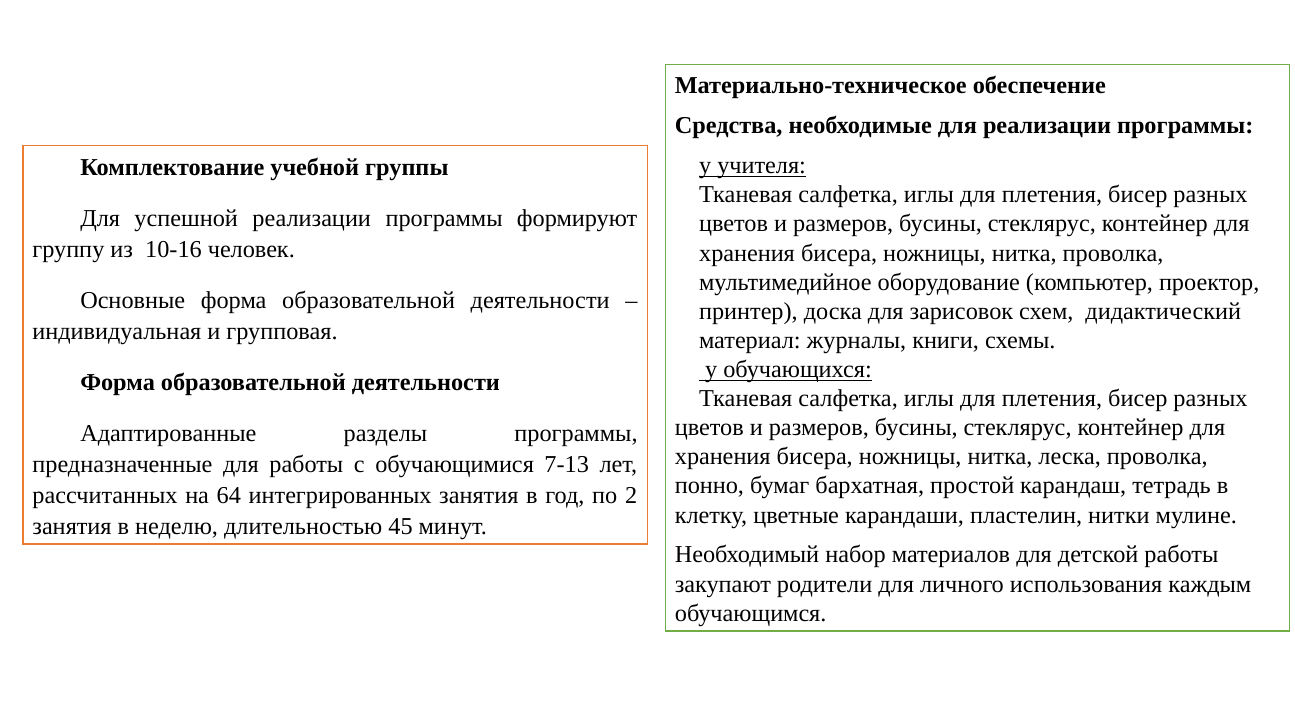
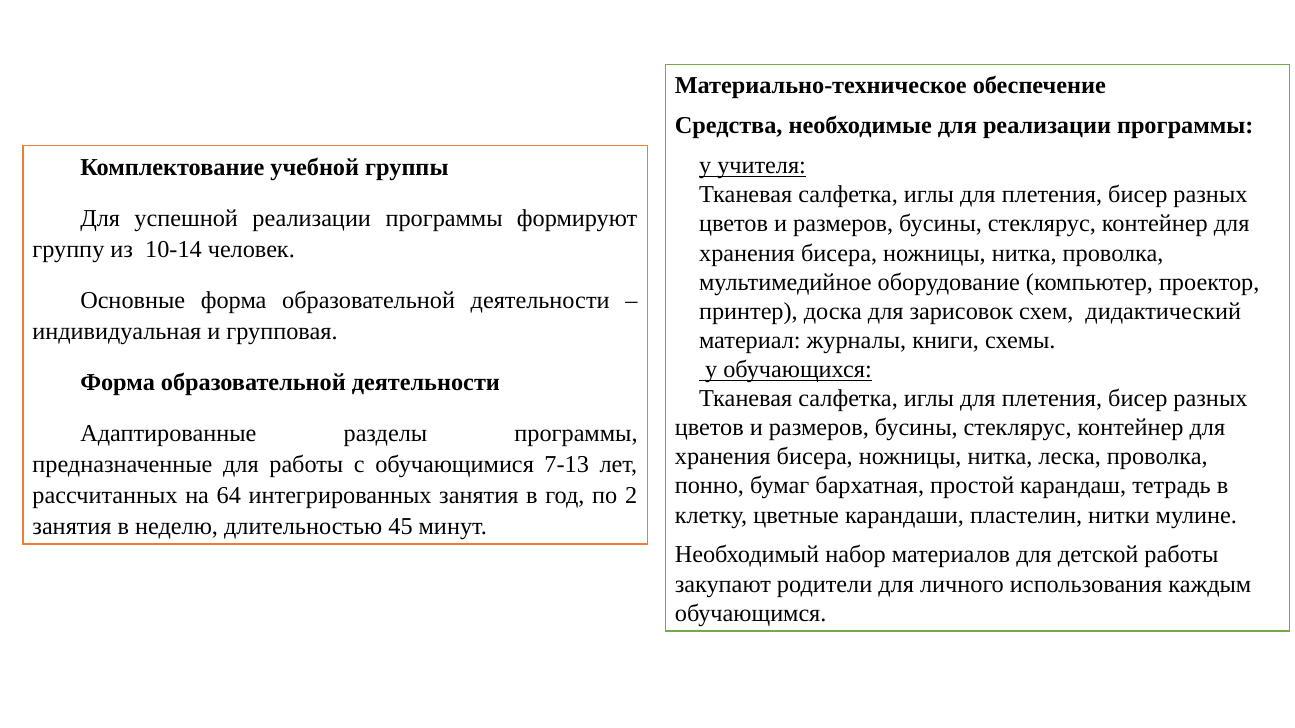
10-16: 10-16 -> 10-14
